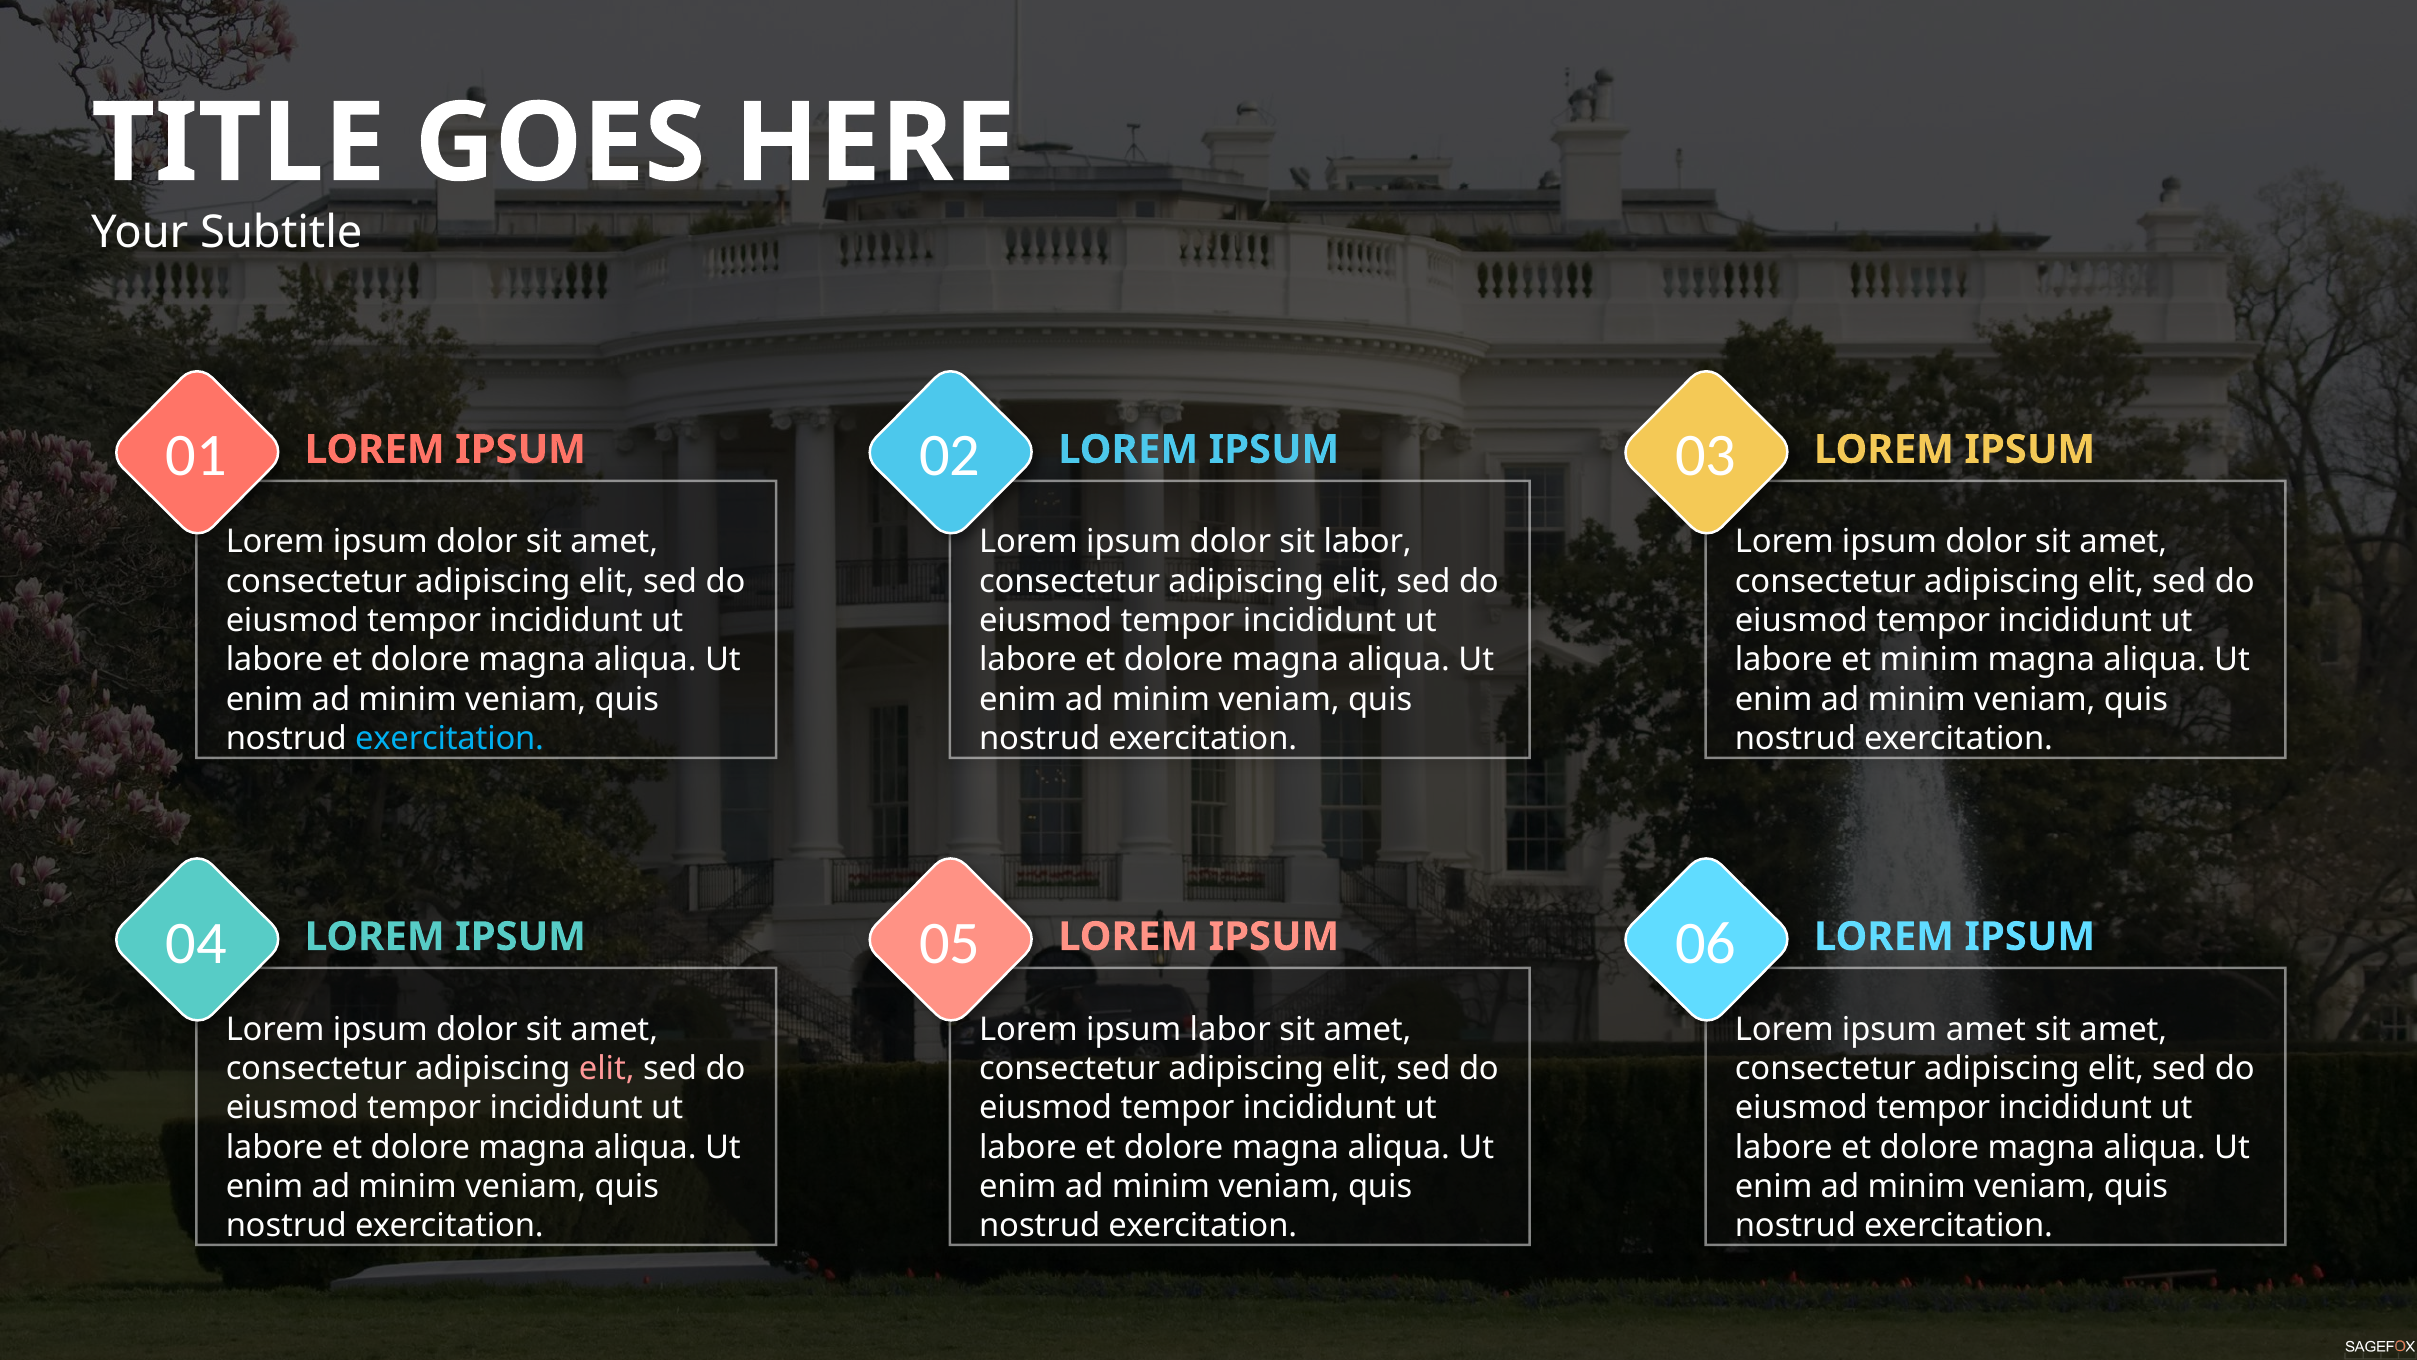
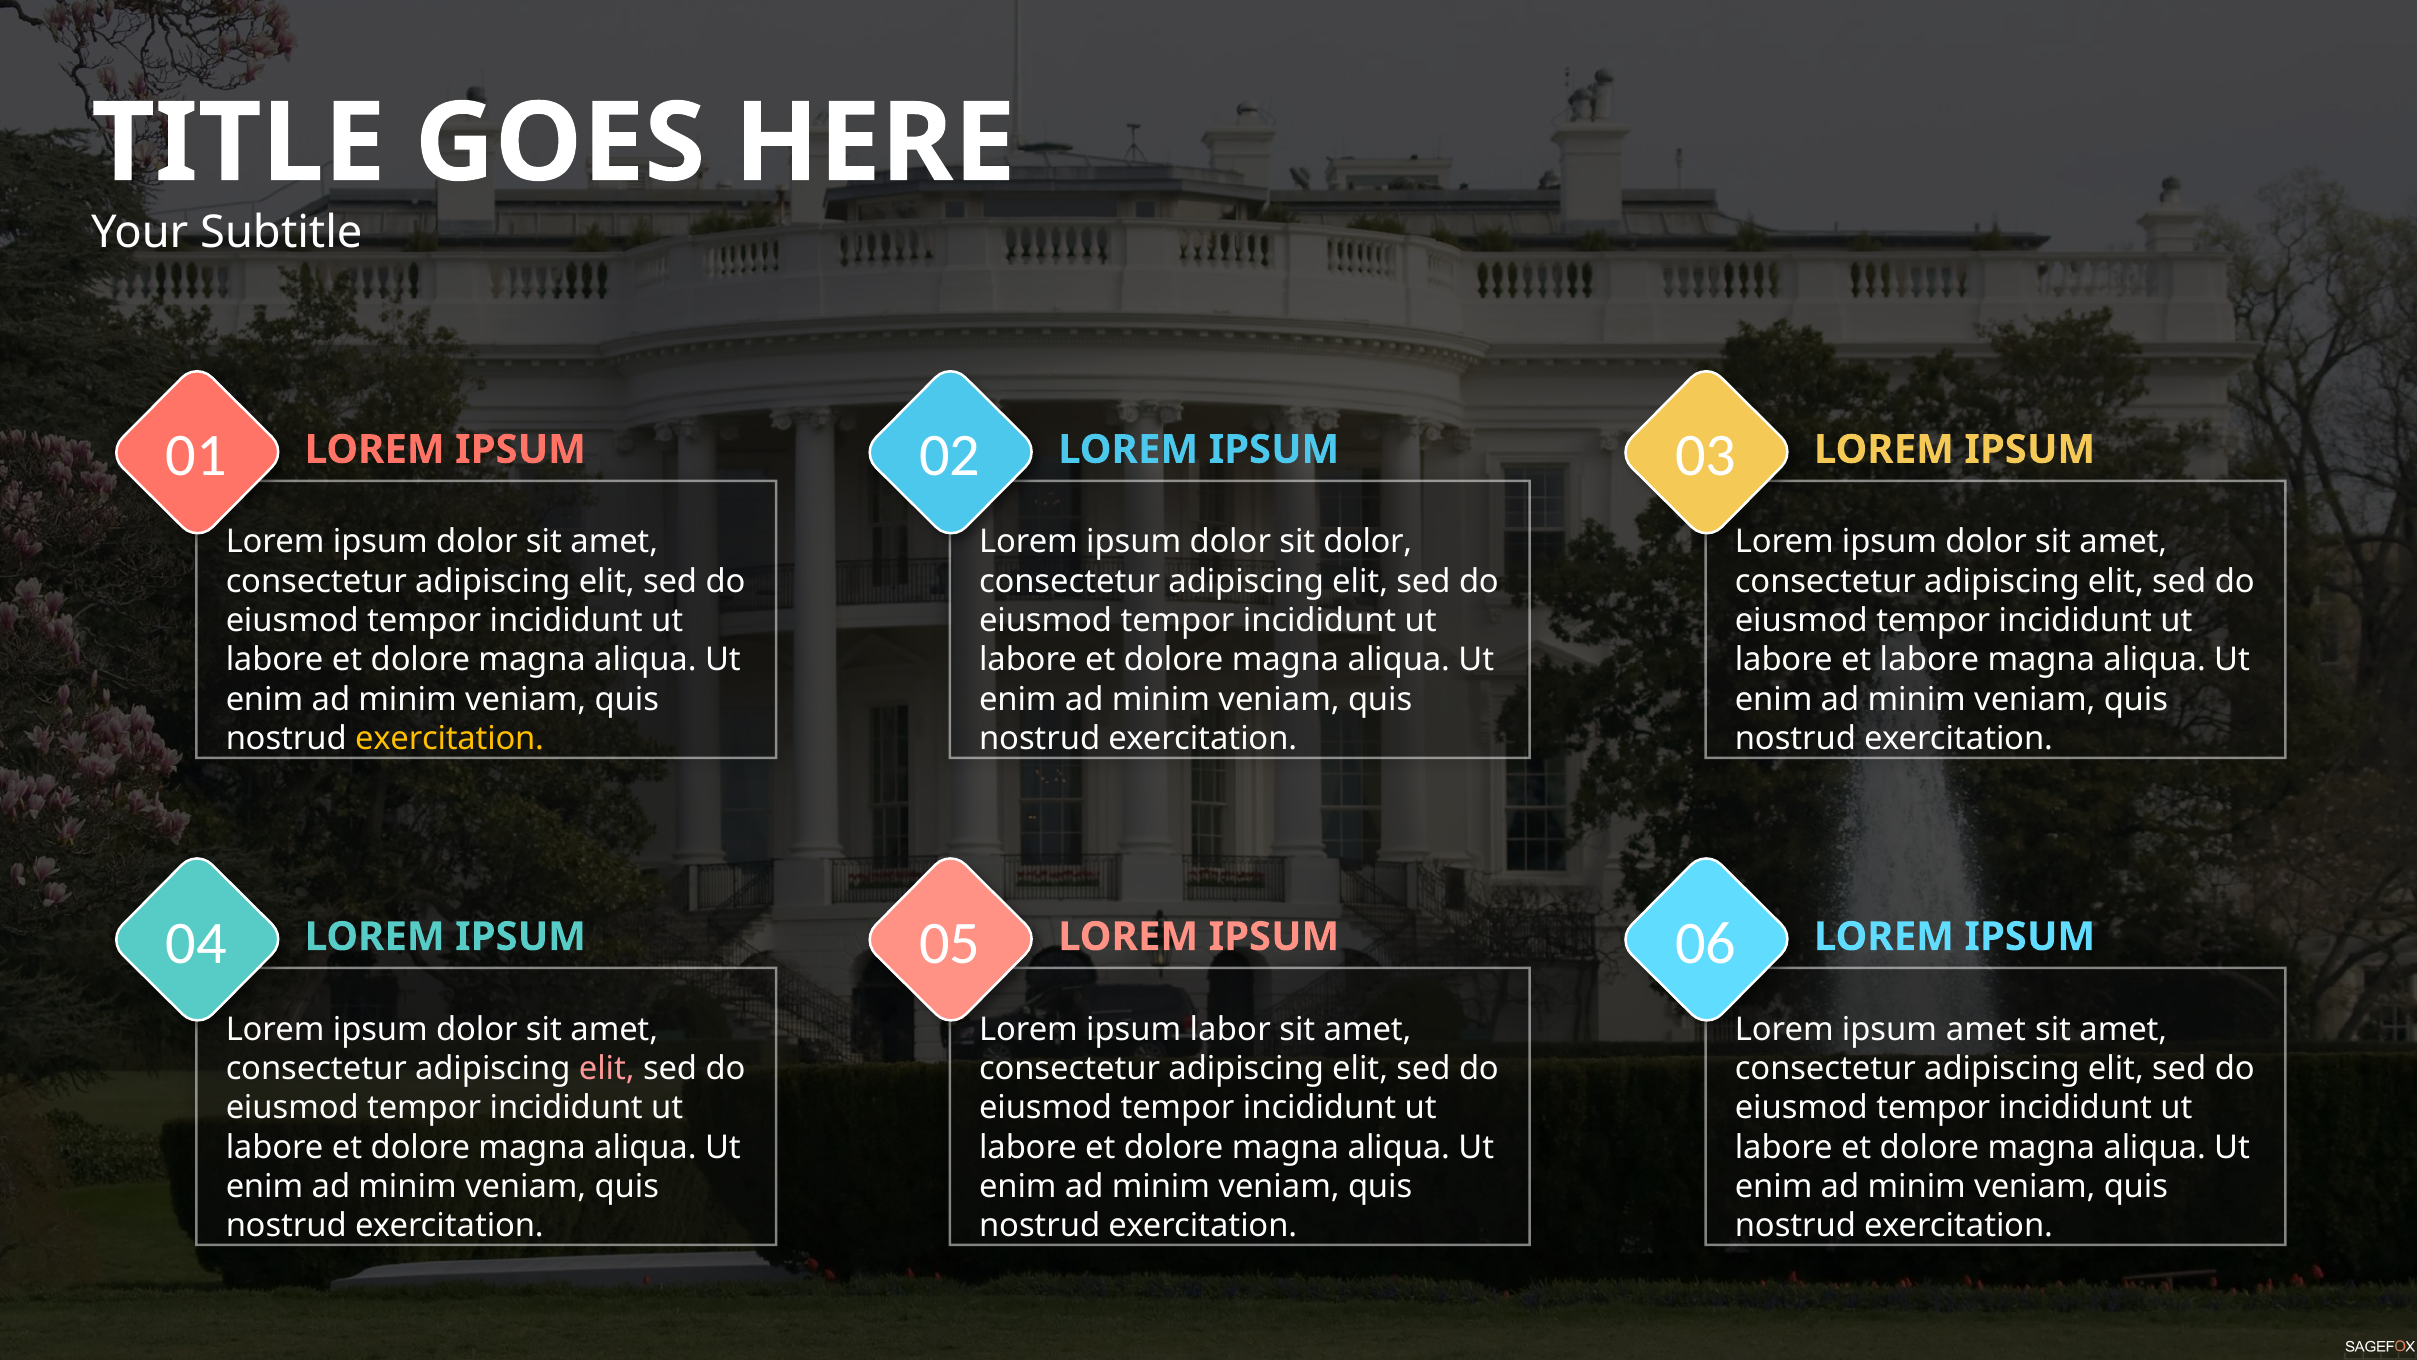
sit labor: labor -> dolor
et minim: minim -> labore
exercitation at (450, 738) colour: light blue -> yellow
